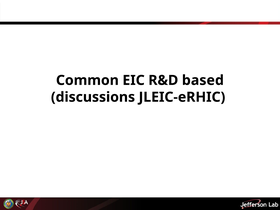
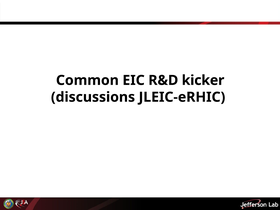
based: based -> kicker
